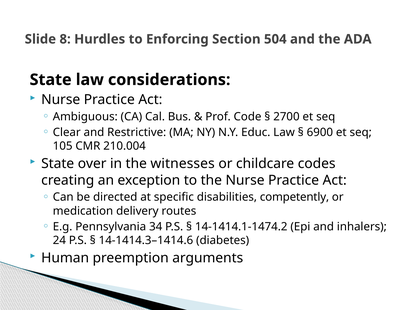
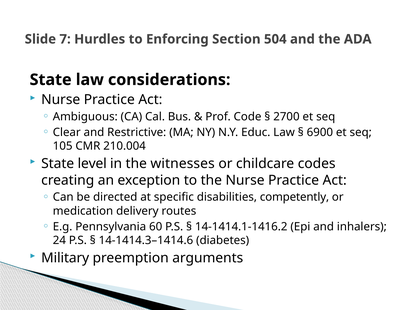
8: 8 -> 7
over: over -> level
34: 34 -> 60
14-1414.1-1474.2: 14-1414.1-1474.2 -> 14-1414.1-1416.2
Human: Human -> Military
